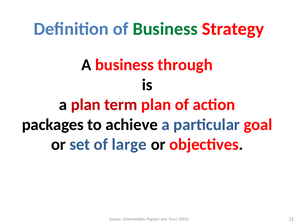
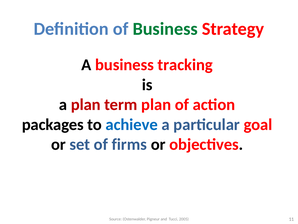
through: through -> tracking
achieve colour: black -> blue
large: large -> firms
